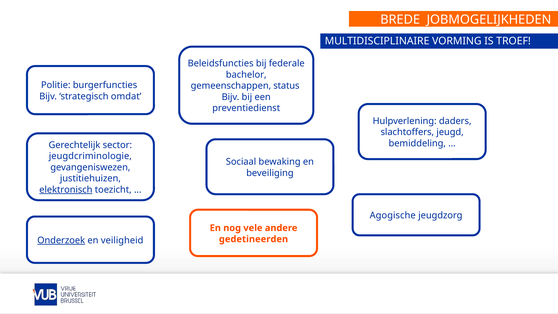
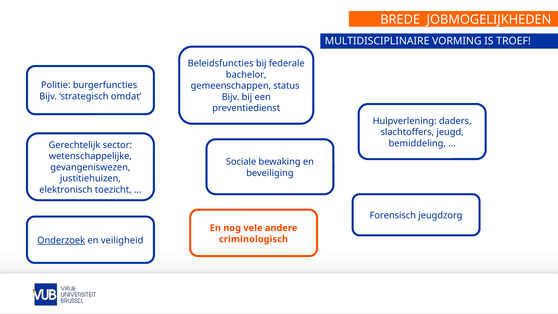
jeugdcriminologie: jeugdcriminologie -> wetenschappelijke
Sociaal: Sociaal -> Sociale
elektronisch underline: present -> none
Agogische: Agogische -> Forensisch
gedetineerden: gedetineerden -> criminologisch
